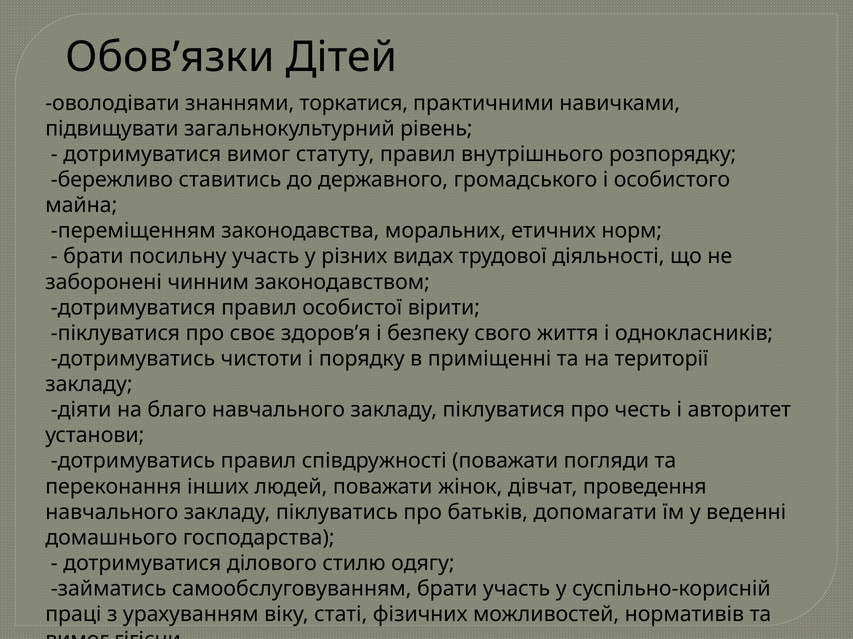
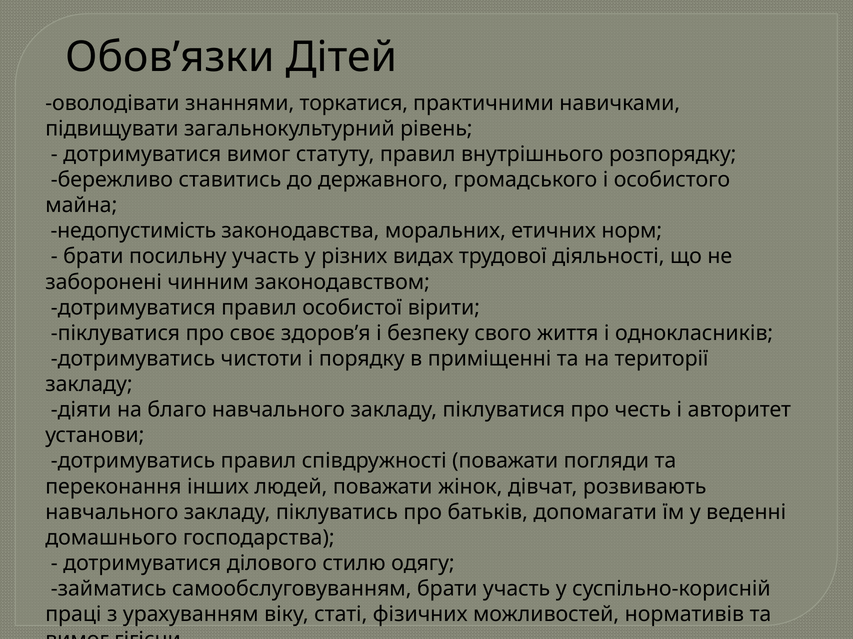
переміщенням: переміщенням -> недопустимість
проведення: проведення -> розвивають
